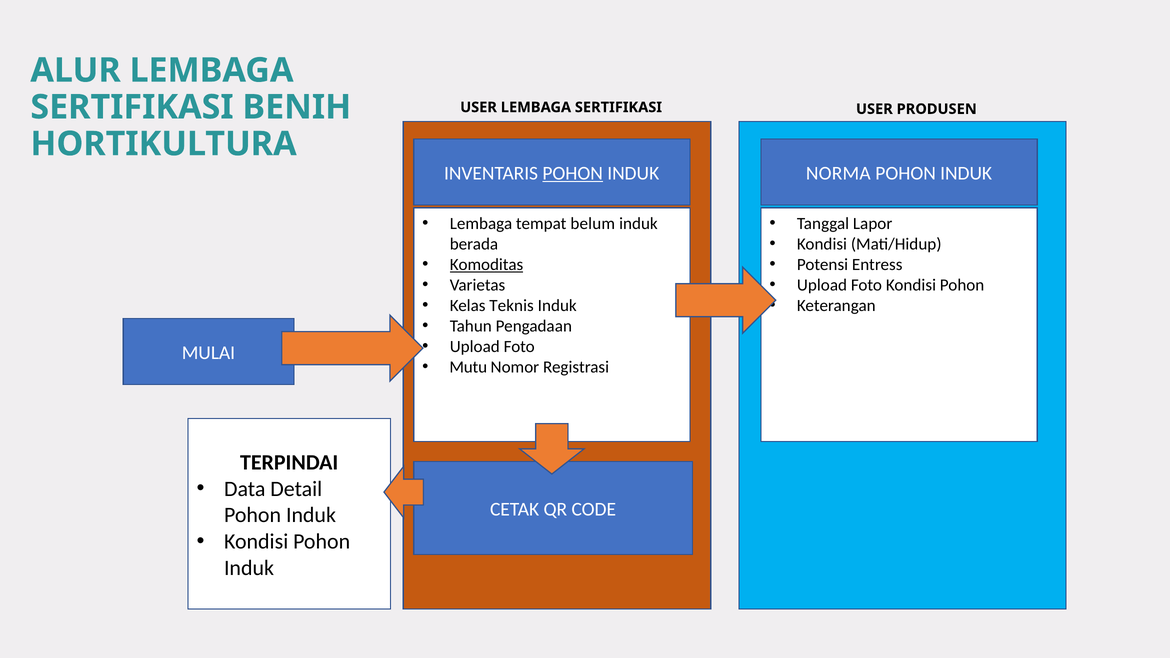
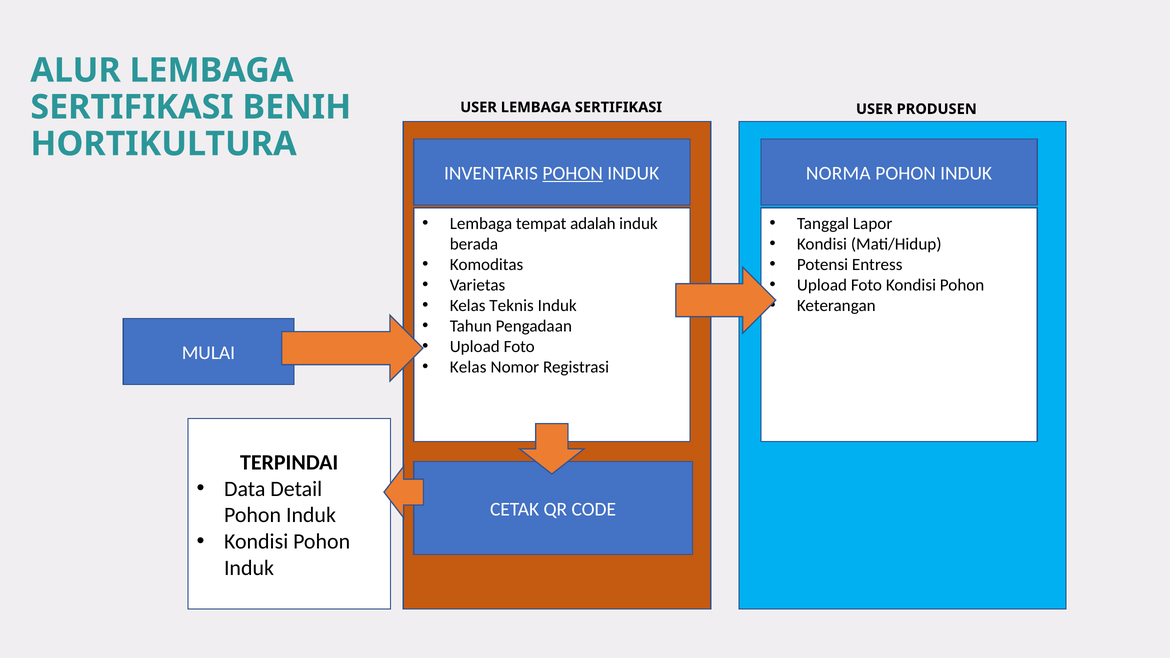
belum: belum -> adalah
Komoditas underline: present -> none
Mutu at (468, 367): Mutu -> Kelas
